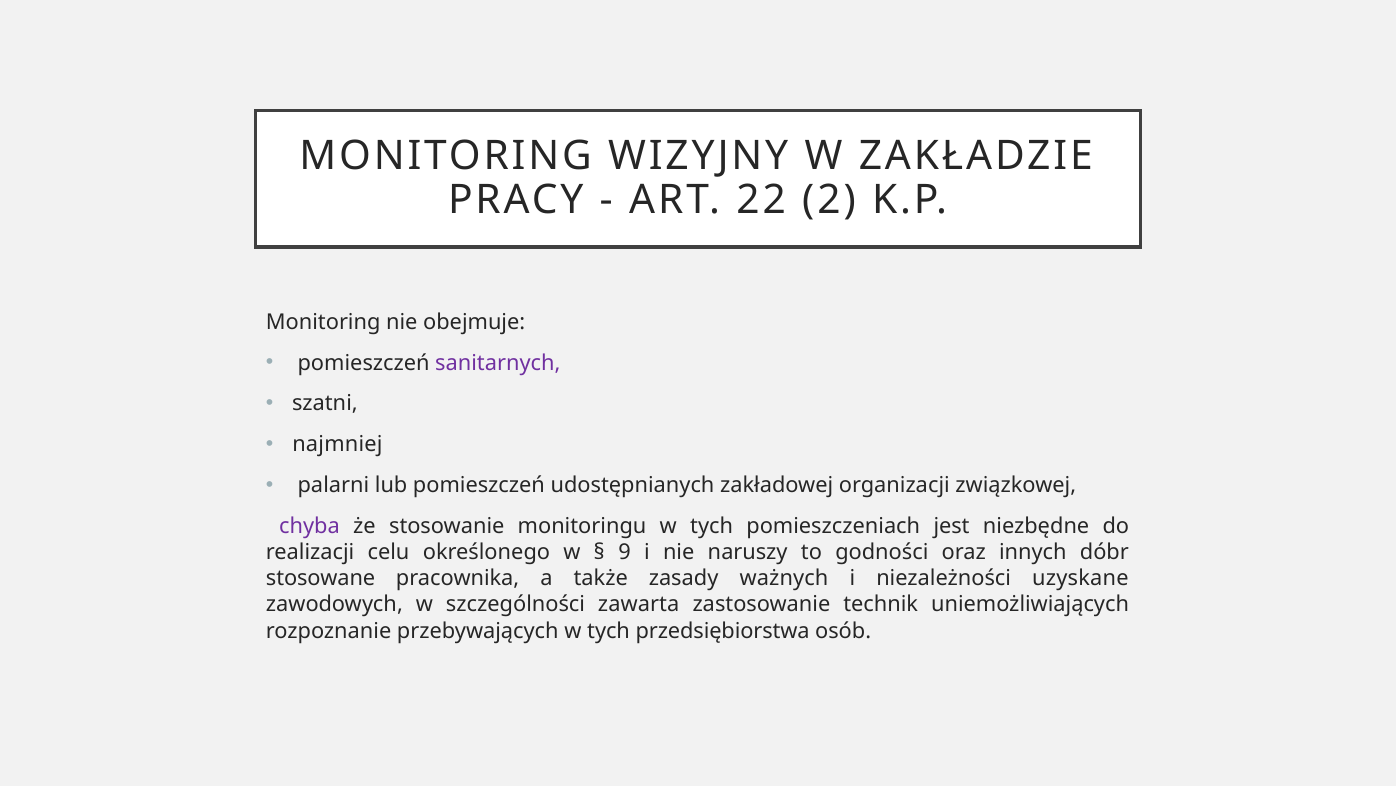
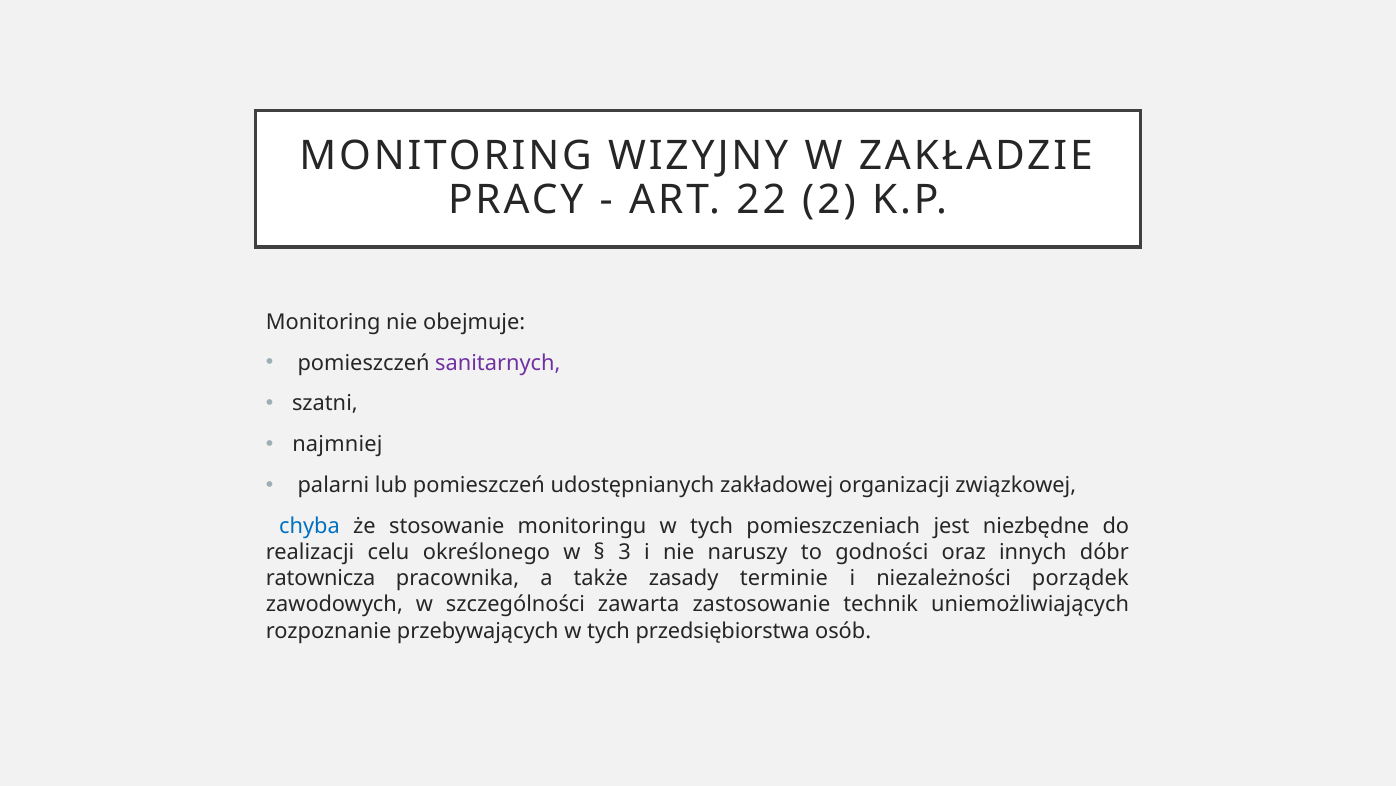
chyba colour: purple -> blue
9: 9 -> 3
stosowane: stosowane -> ratownicza
ważnych: ważnych -> terminie
uzyskane: uzyskane -> porządek
